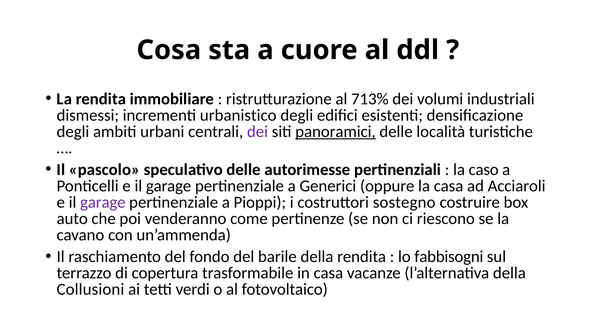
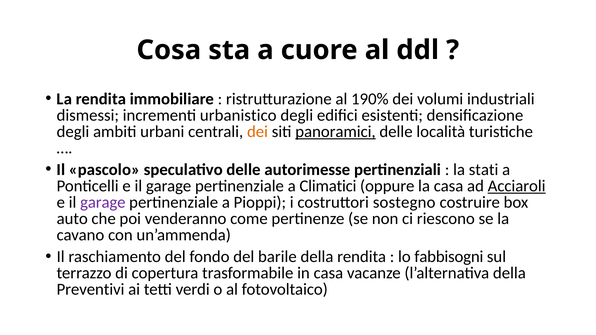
713%: 713% -> 190%
dei at (258, 132) colour: purple -> orange
caso: caso -> stati
Generici: Generici -> Climatici
Acciaroli underline: none -> present
Collusioni: Collusioni -> Preventivi
